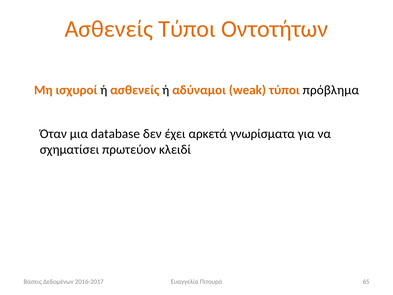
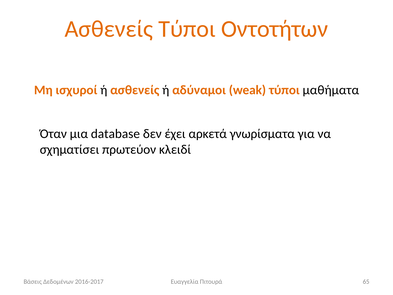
πρόβλημα: πρόβλημα -> μαθήματα
